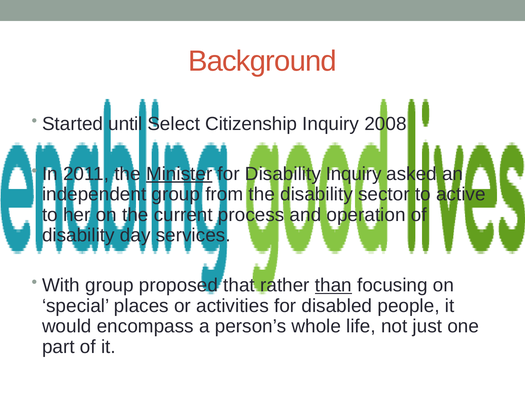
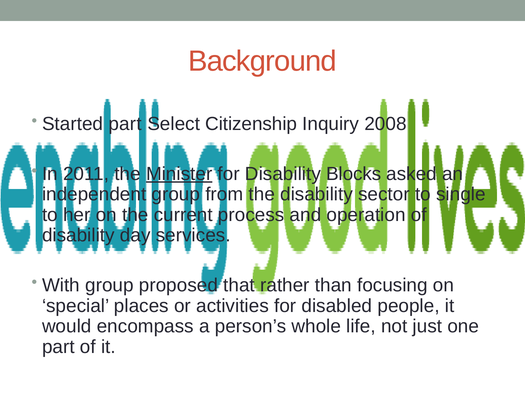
Started until: until -> part
Disability Inquiry: Inquiry -> Blocks
active: active -> single
than underline: present -> none
